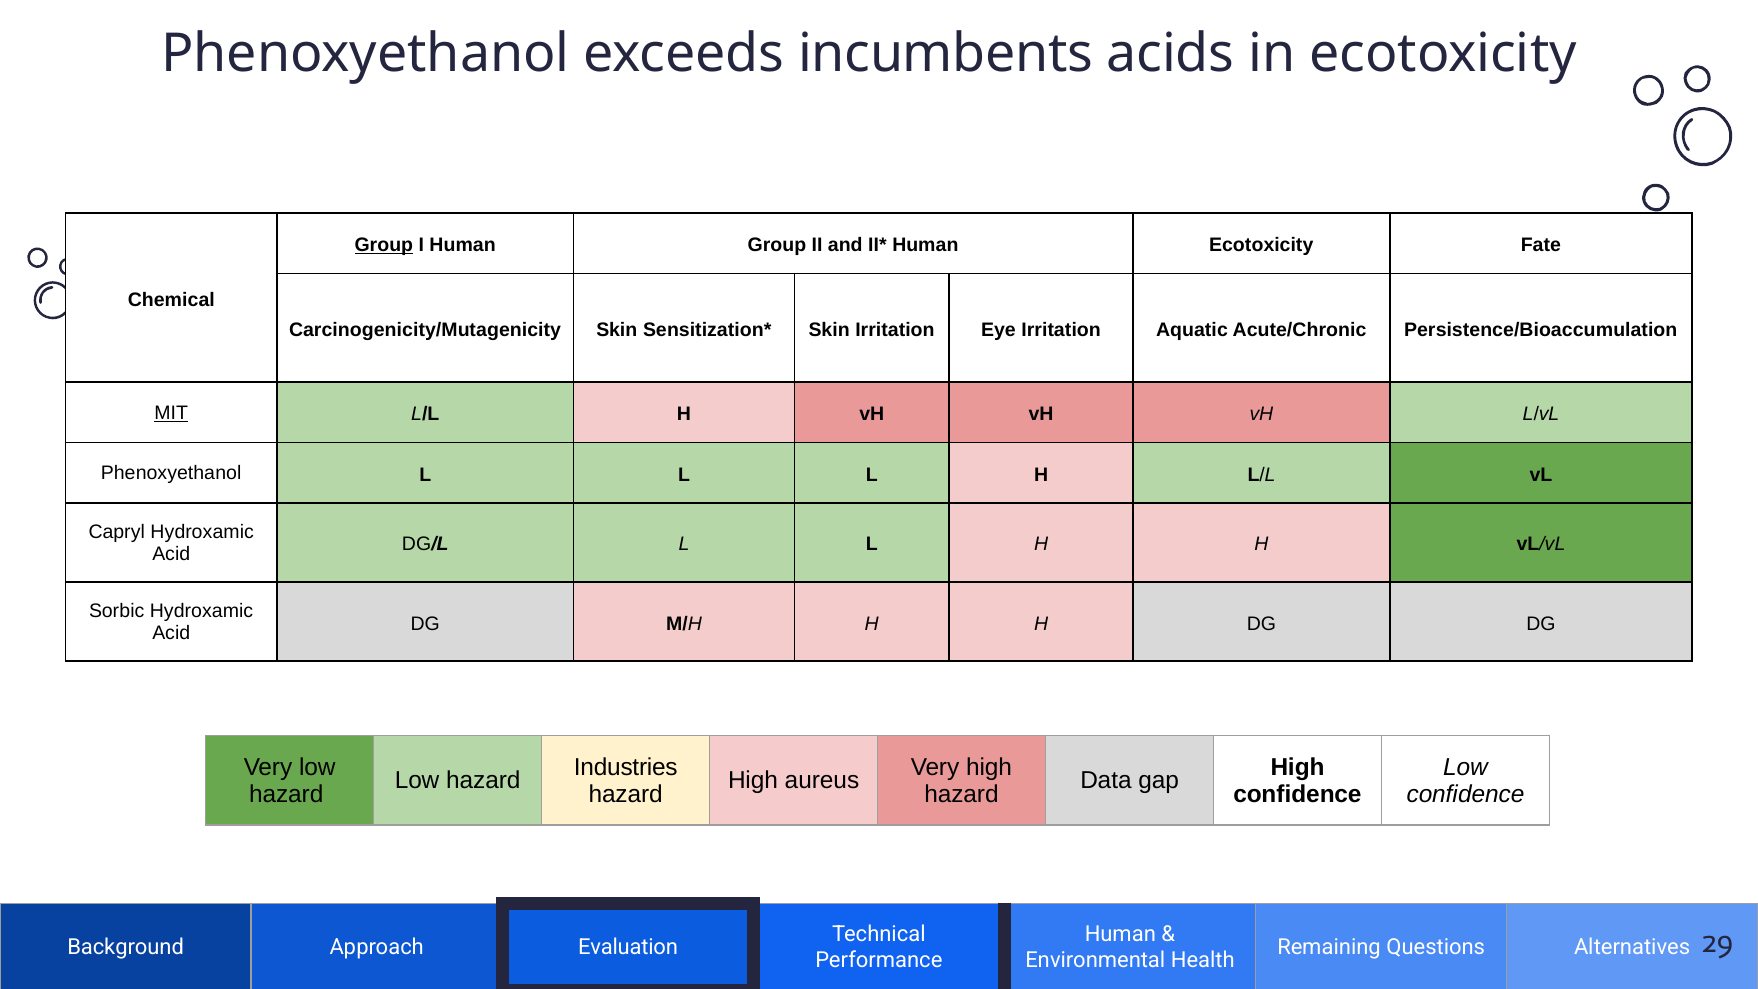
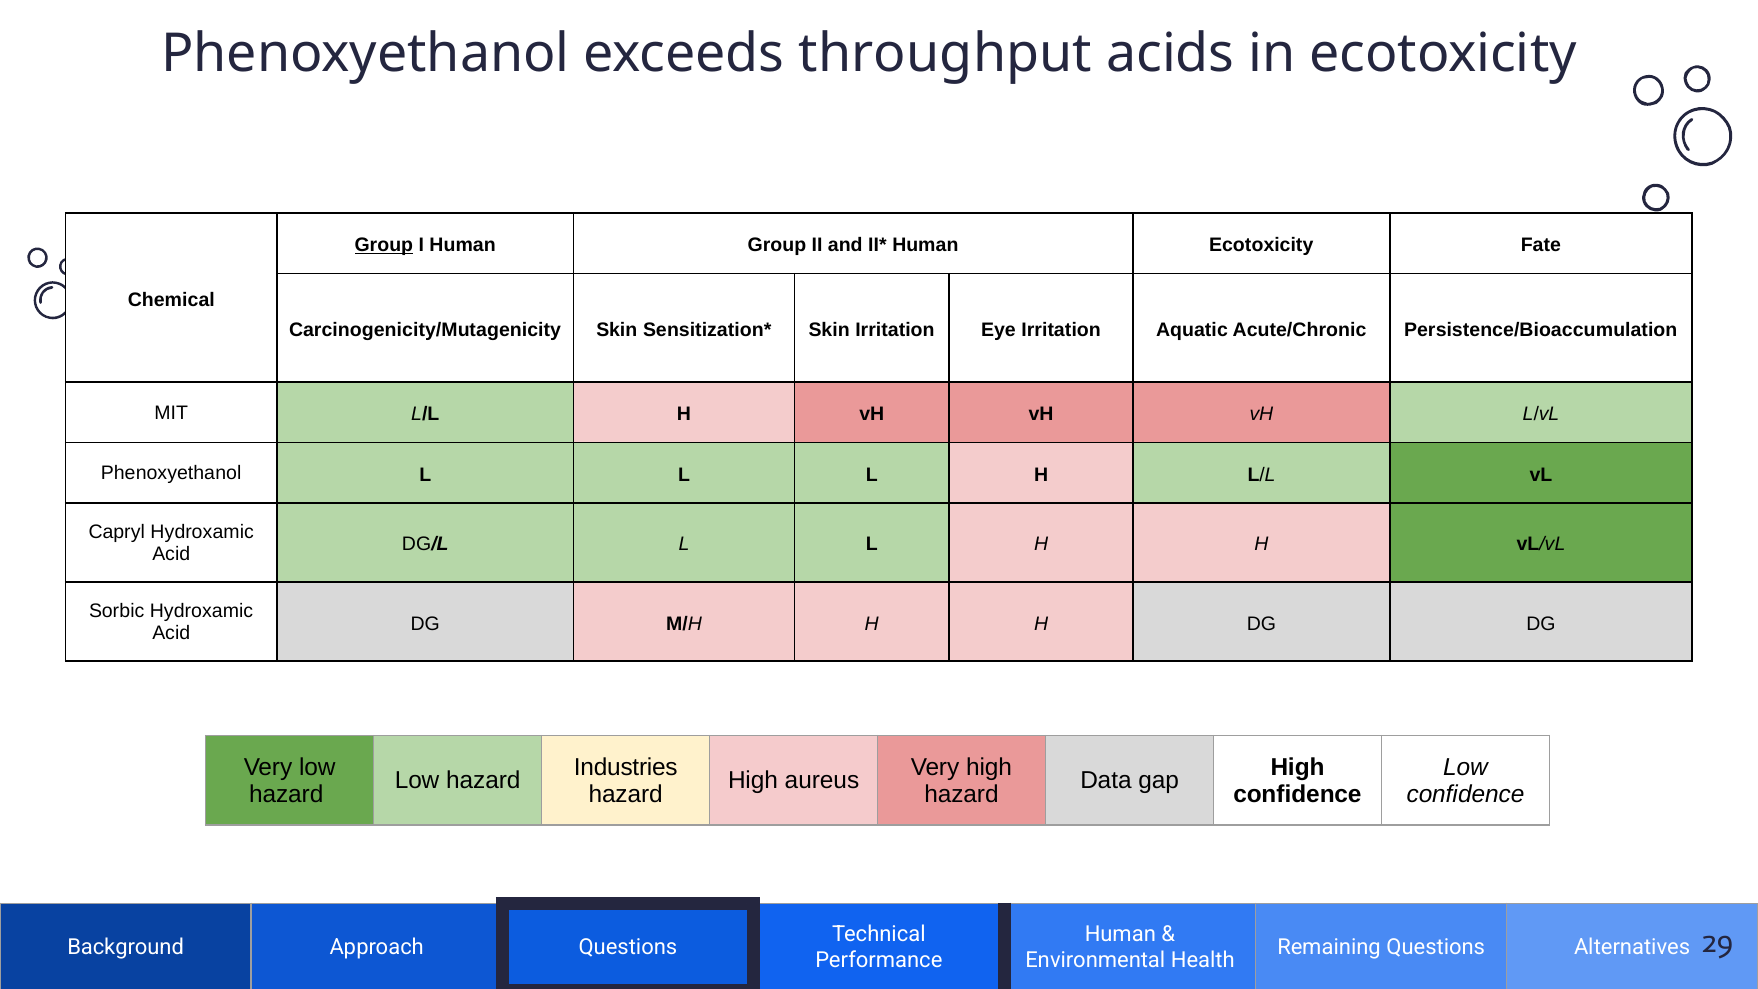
incumbents: incumbents -> throughput
MIT underline: present -> none
Approach Evaluation: Evaluation -> Questions
